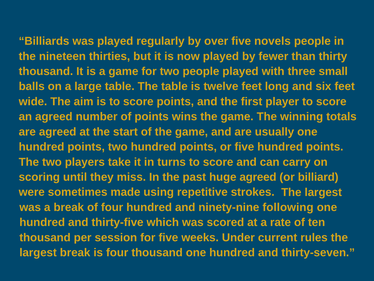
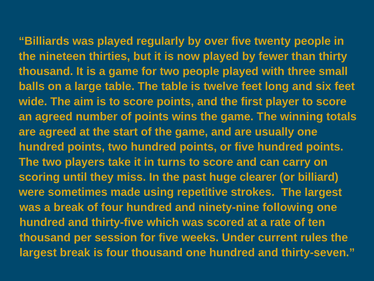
novels: novels -> twenty
huge agreed: agreed -> clearer
